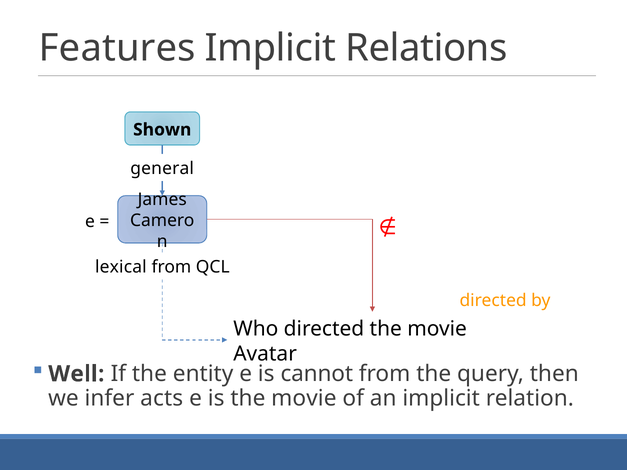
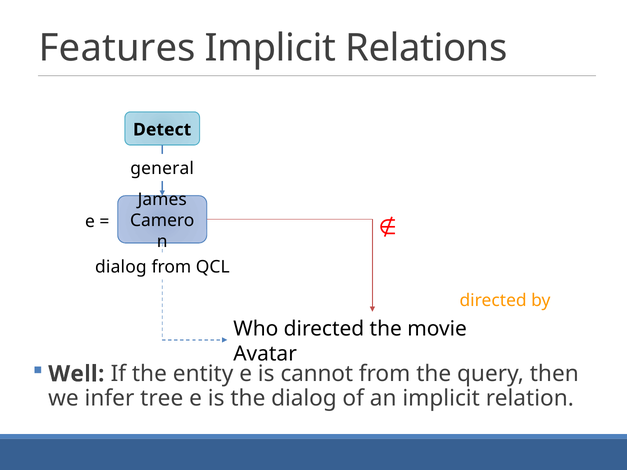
Shown: Shown -> Detect
lexical at (121, 267): lexical -> dialog
acts: acts -> tree
is the movie: movie -> dialog
